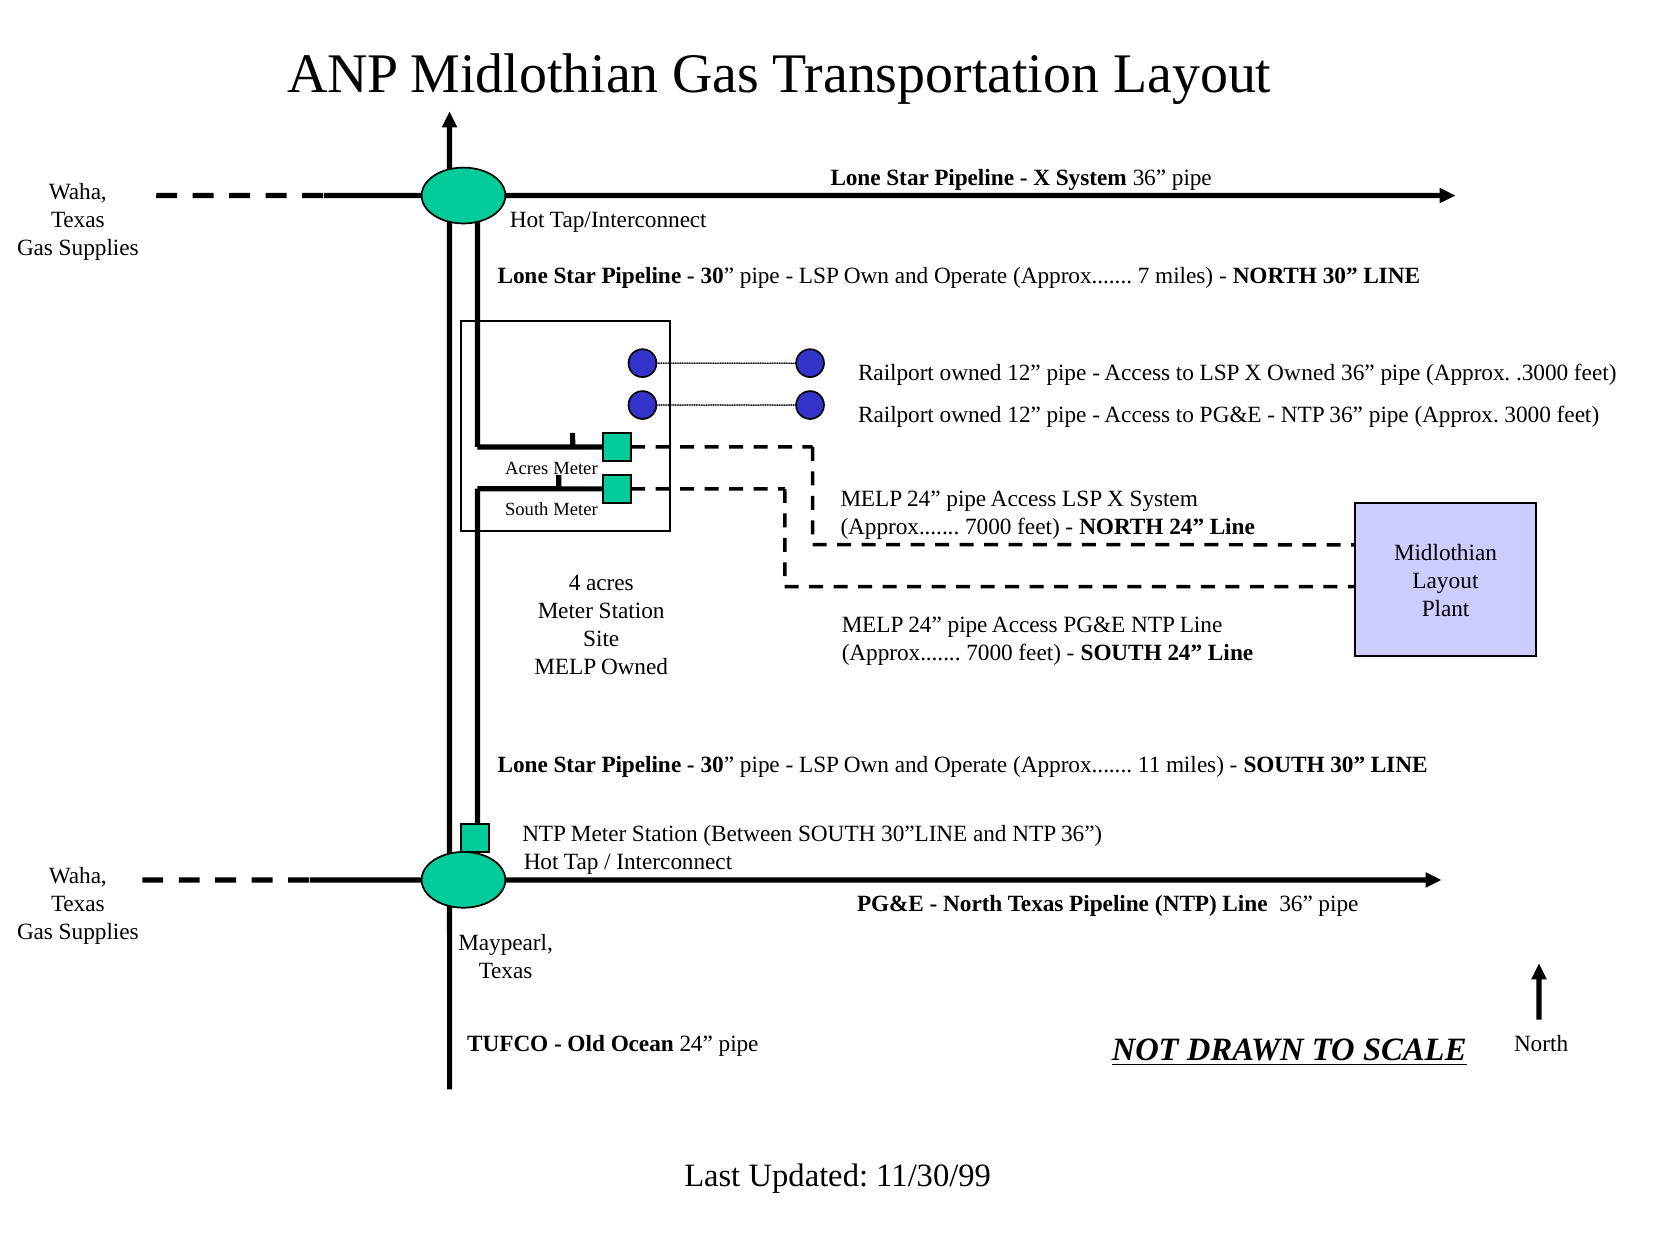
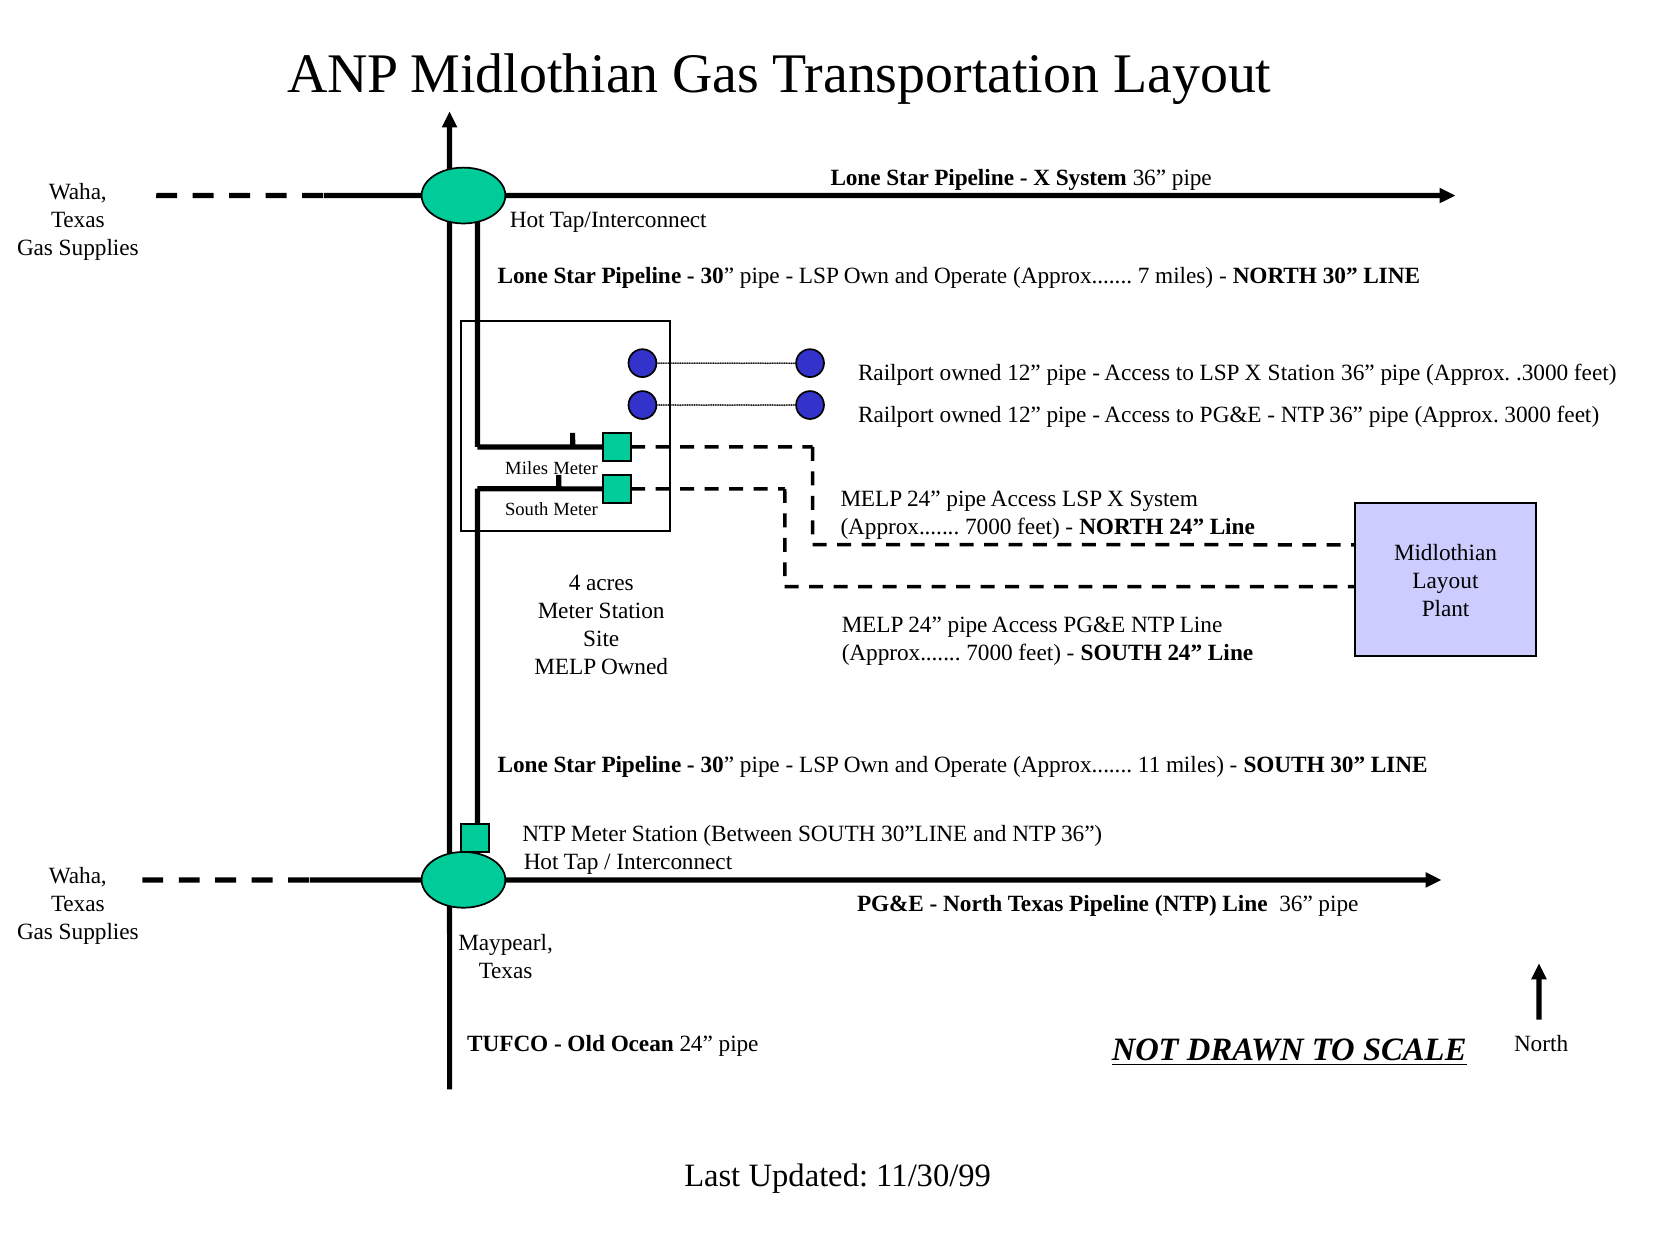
X Owned: Owned -> Station
Acres at (527, 468): Acres -> Miles
